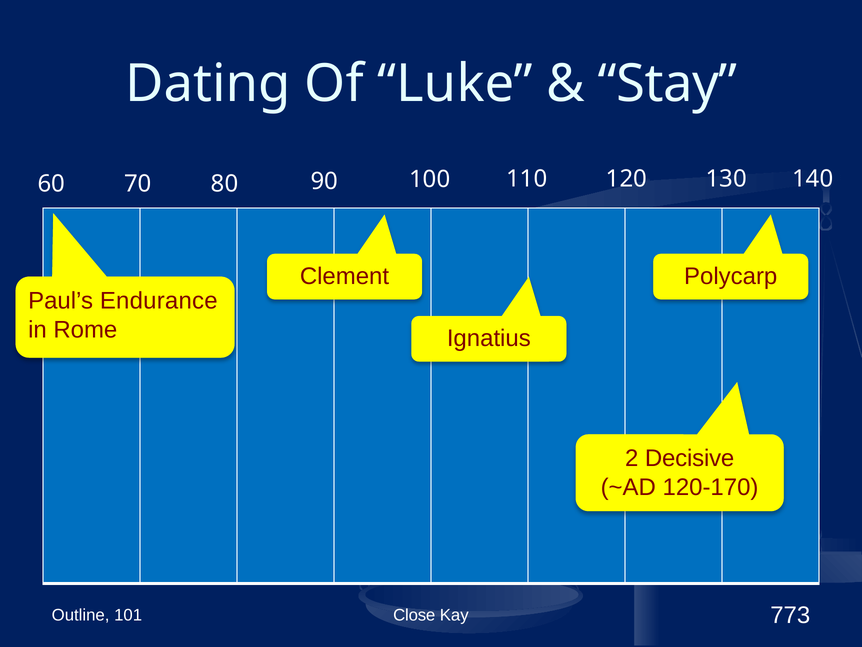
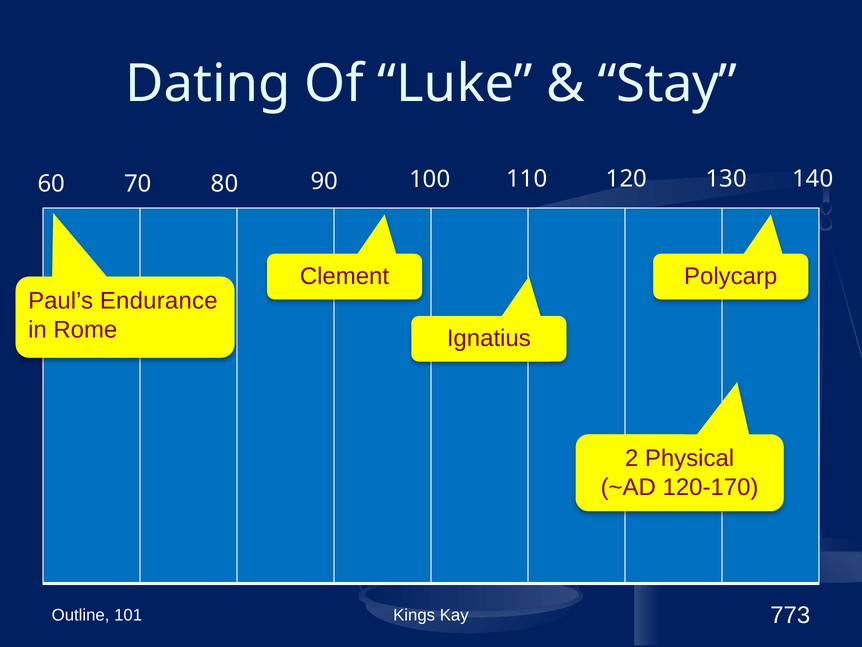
Decisive: Decisive -> Physical
Close: Close -> Kings
